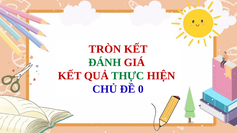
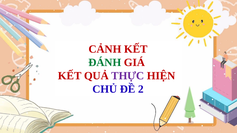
TRÒN: TRÒN -> CẢNH
THỰC colour: green -> purple
0: 0 -> 2
